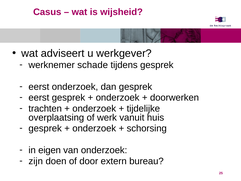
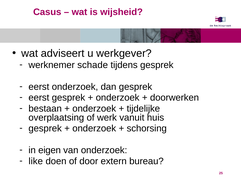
trachten: trachten -> bestaan
zijn: zijn -> like
